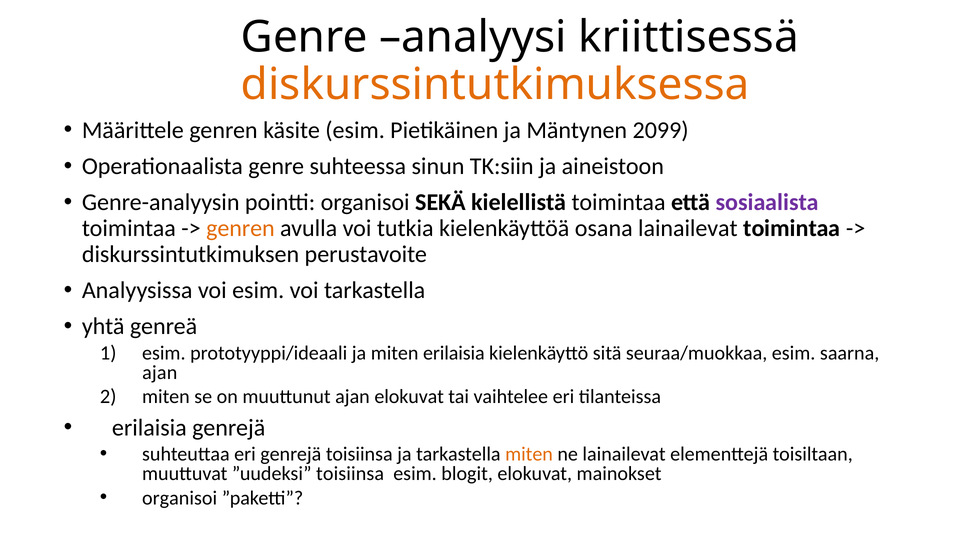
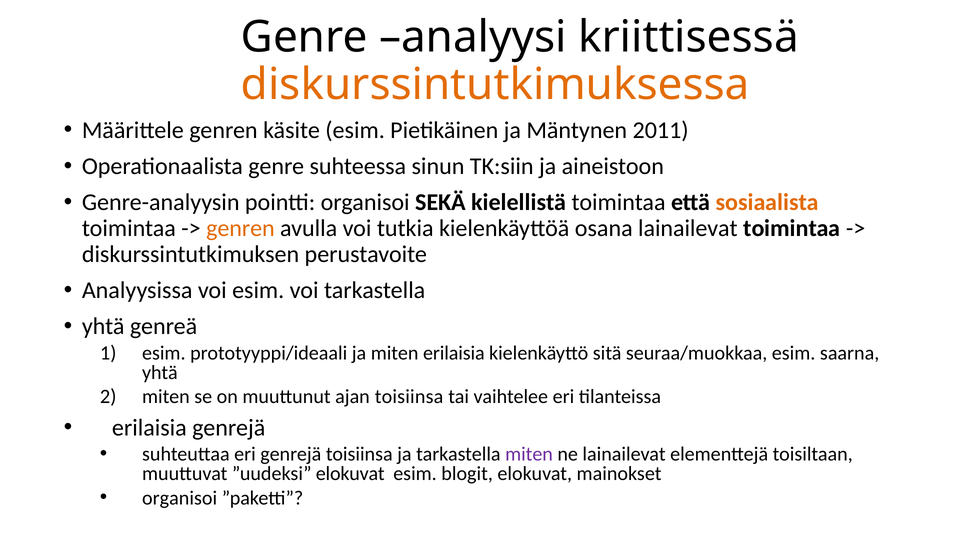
2099: 2099 -> 2011
sosiaalista colour: purple -> orange
ajan at (160, 372): ajan -> yhtä
ajan elokuvat: elokuvat -> toisiinsa
miten at (529, 454) colour: orange -> purple
”uudeksi toisiinsa: toisiinsa -> elokuvat
